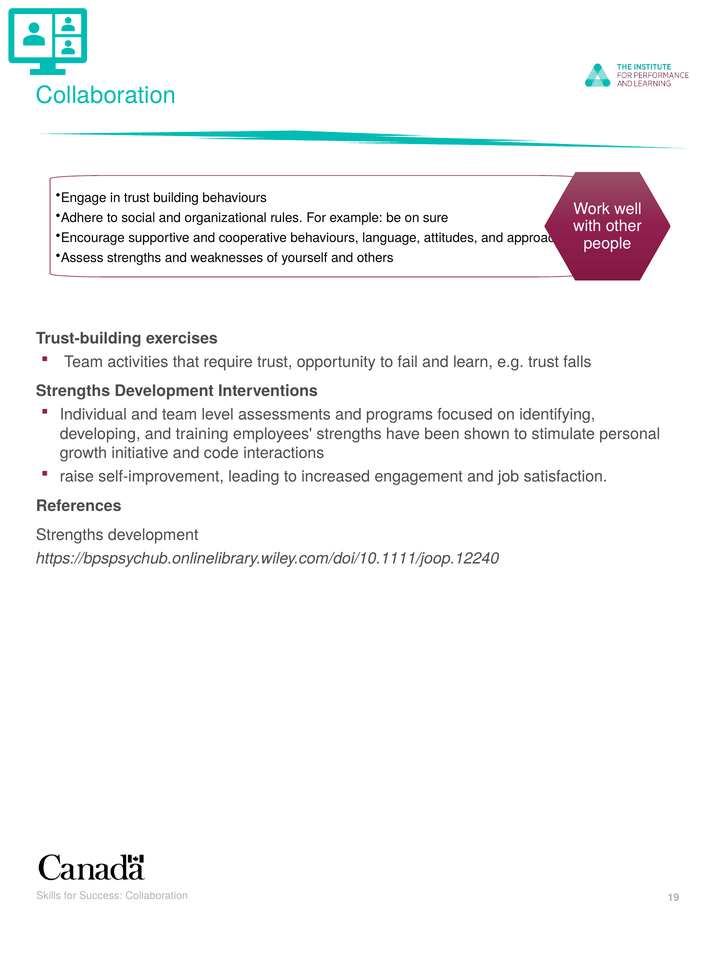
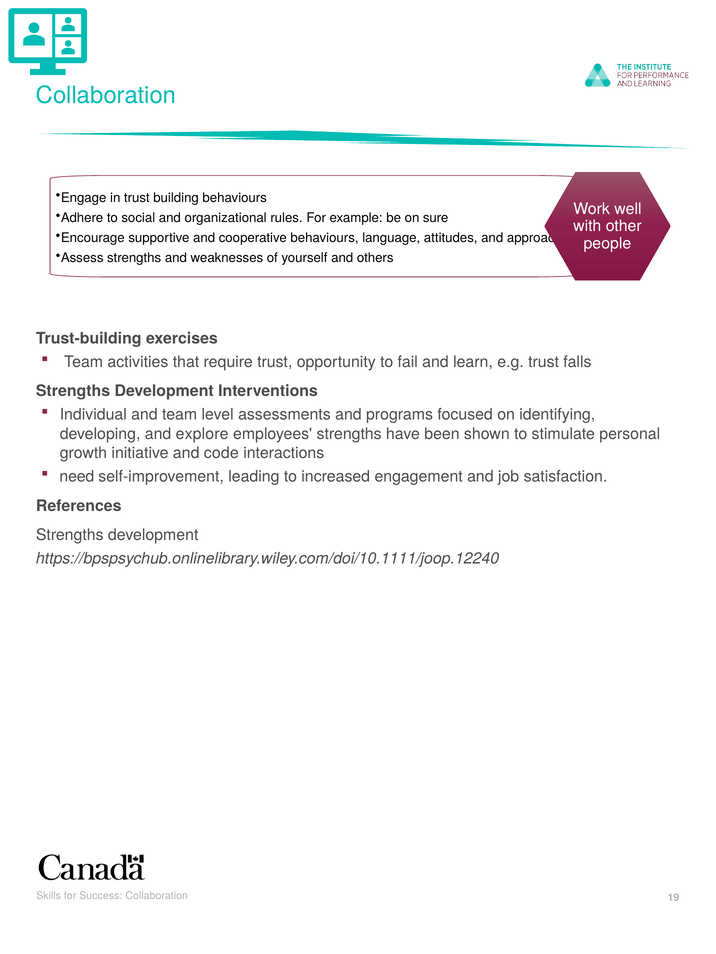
training: training -> explore
raise: raise -> need
